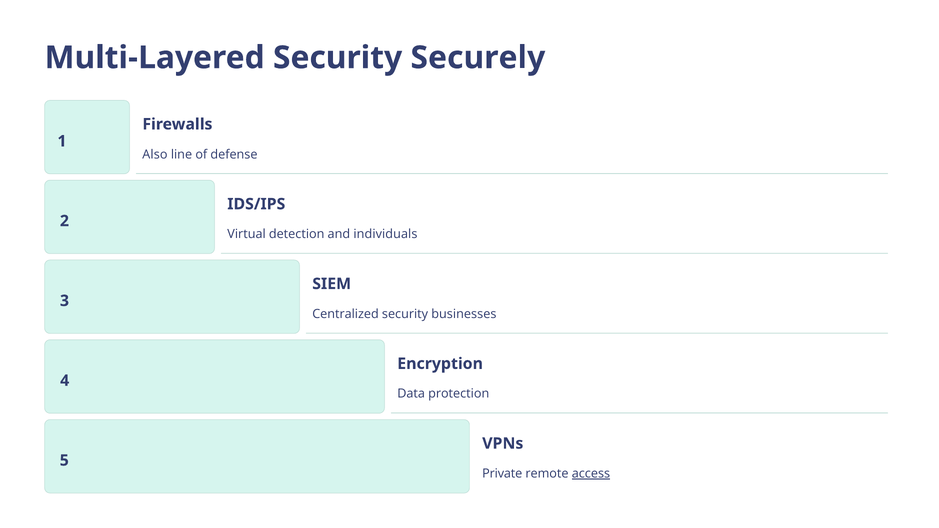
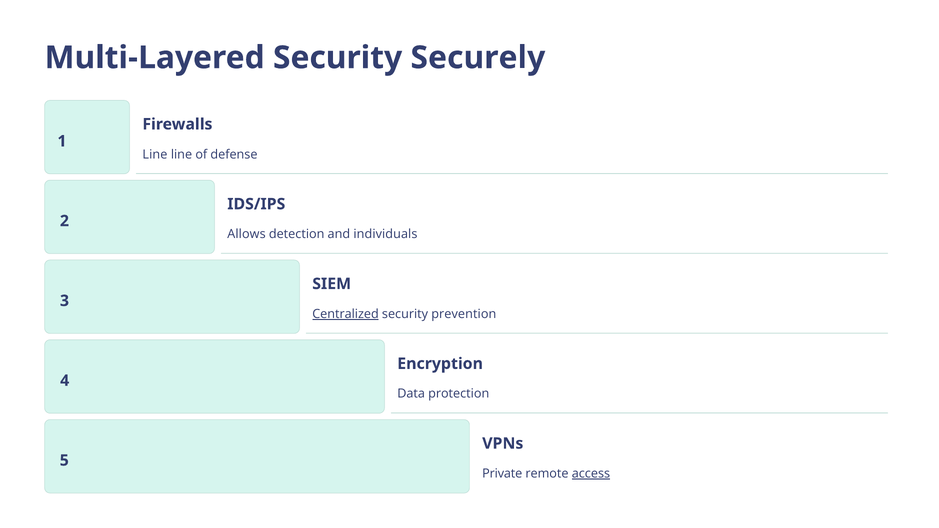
Also at (155, 154): Also -> Line
Virtual: Virtual -> Allows
Centralized underline: none -> present
businesses: businesses -> prevention
